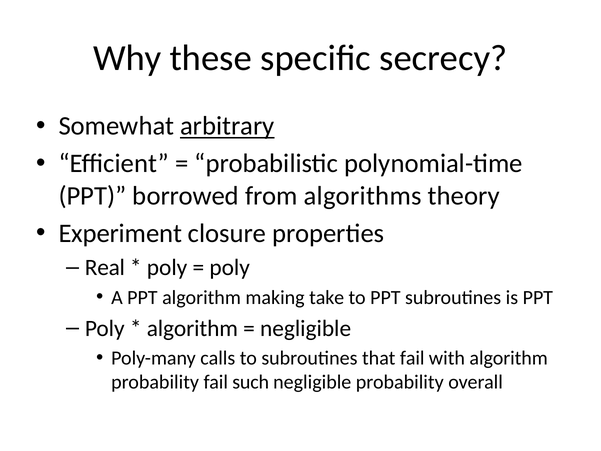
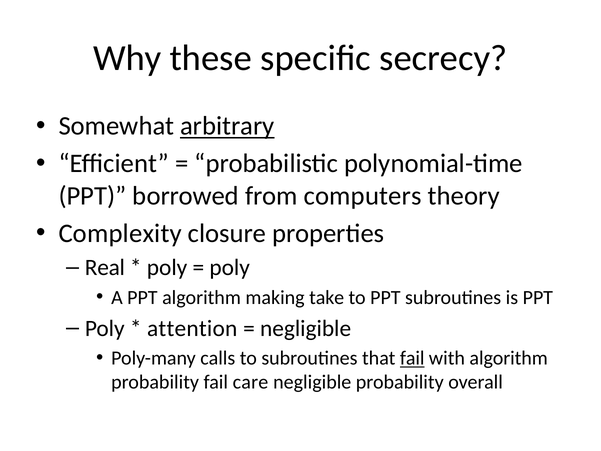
algorithms: algorithms -> computers
Experiment: Experiment -> Complexity
algorithm at (192, 328): algorithm -> attention
fail at (412, 358) underline: none -> present
such: such -> care
